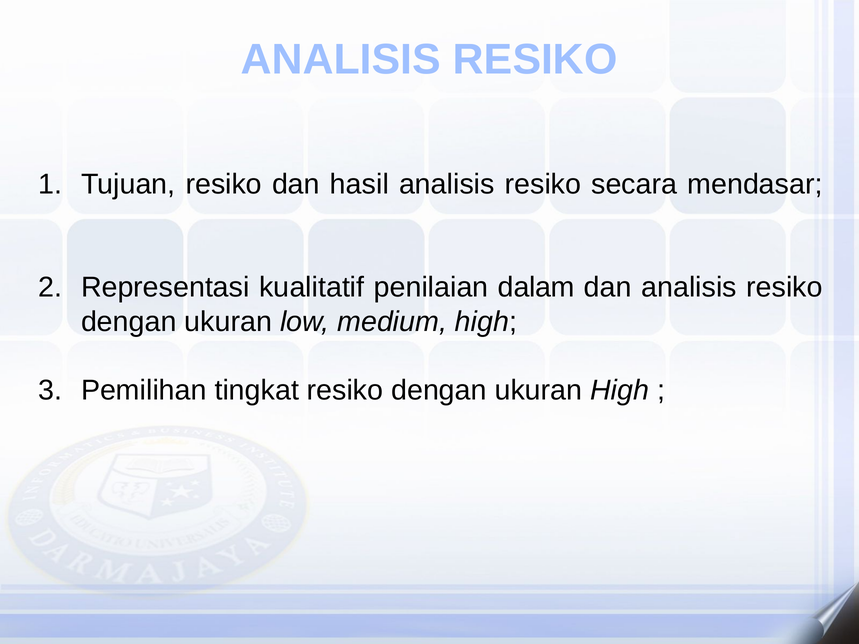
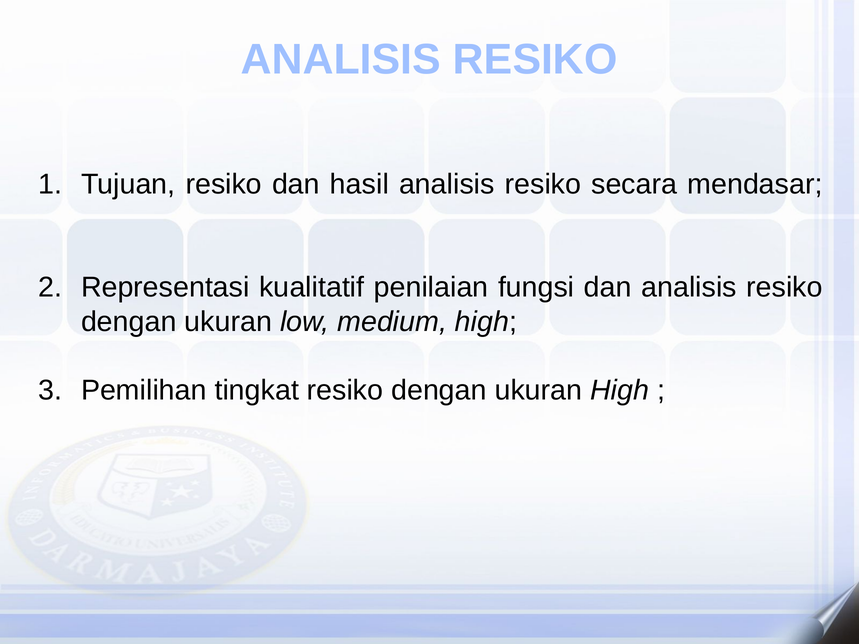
dalam: dalam -> fungsi
